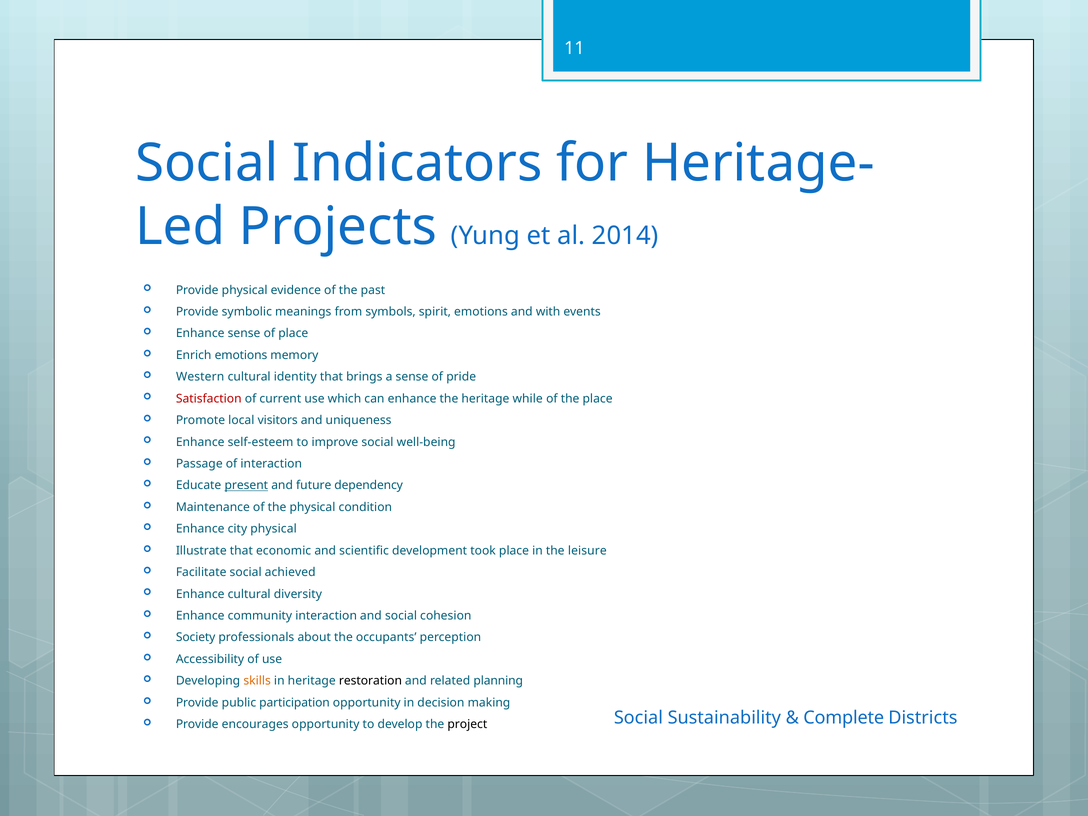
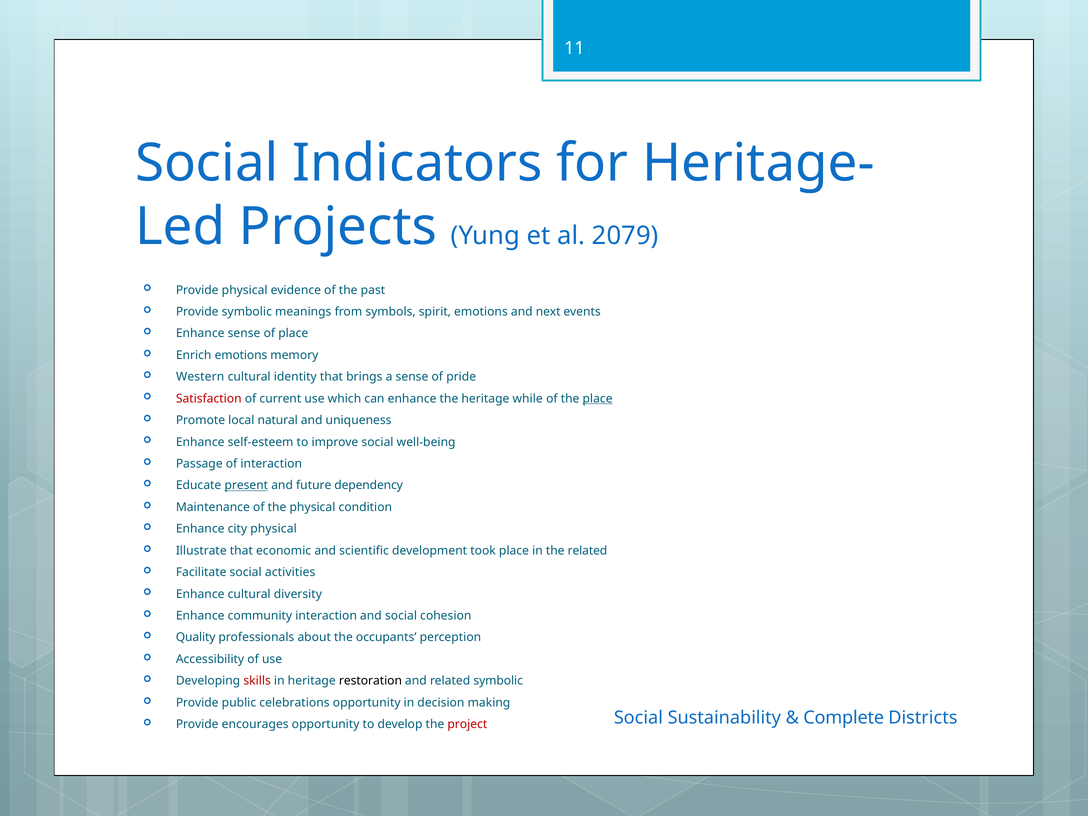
2014: 2014 -> 2079
with: with -> next
place at (598, 399) underline: none -> present
visitors: visitors -> natural
the leisure: leisure -> related
achieved: achieved -> activities
Society: Society -> Quality
skills colour: orange -> red
related planning: planning -> symbolic
participation: participation -> celebrations
project colour: black -> red
